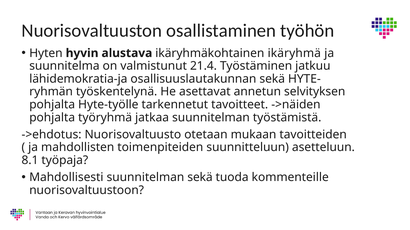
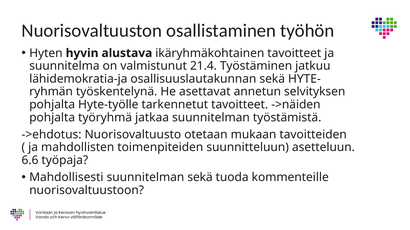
ikäryhmäkohtainen ikäryhmä: ikäryhmä -> tavoitteet
8.1: 8.1 -> 6.6
